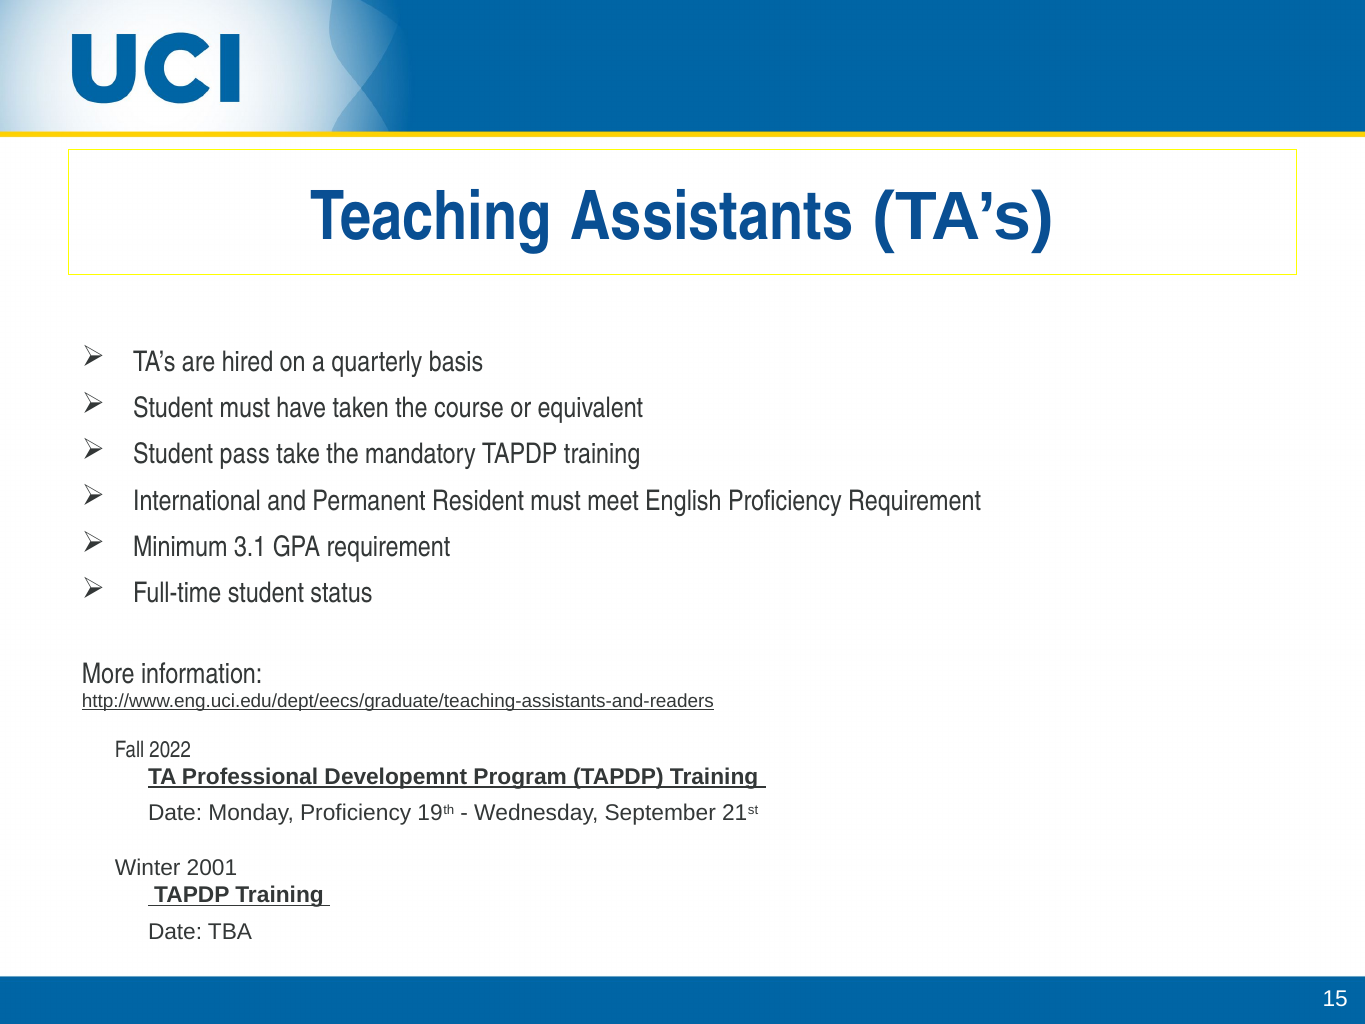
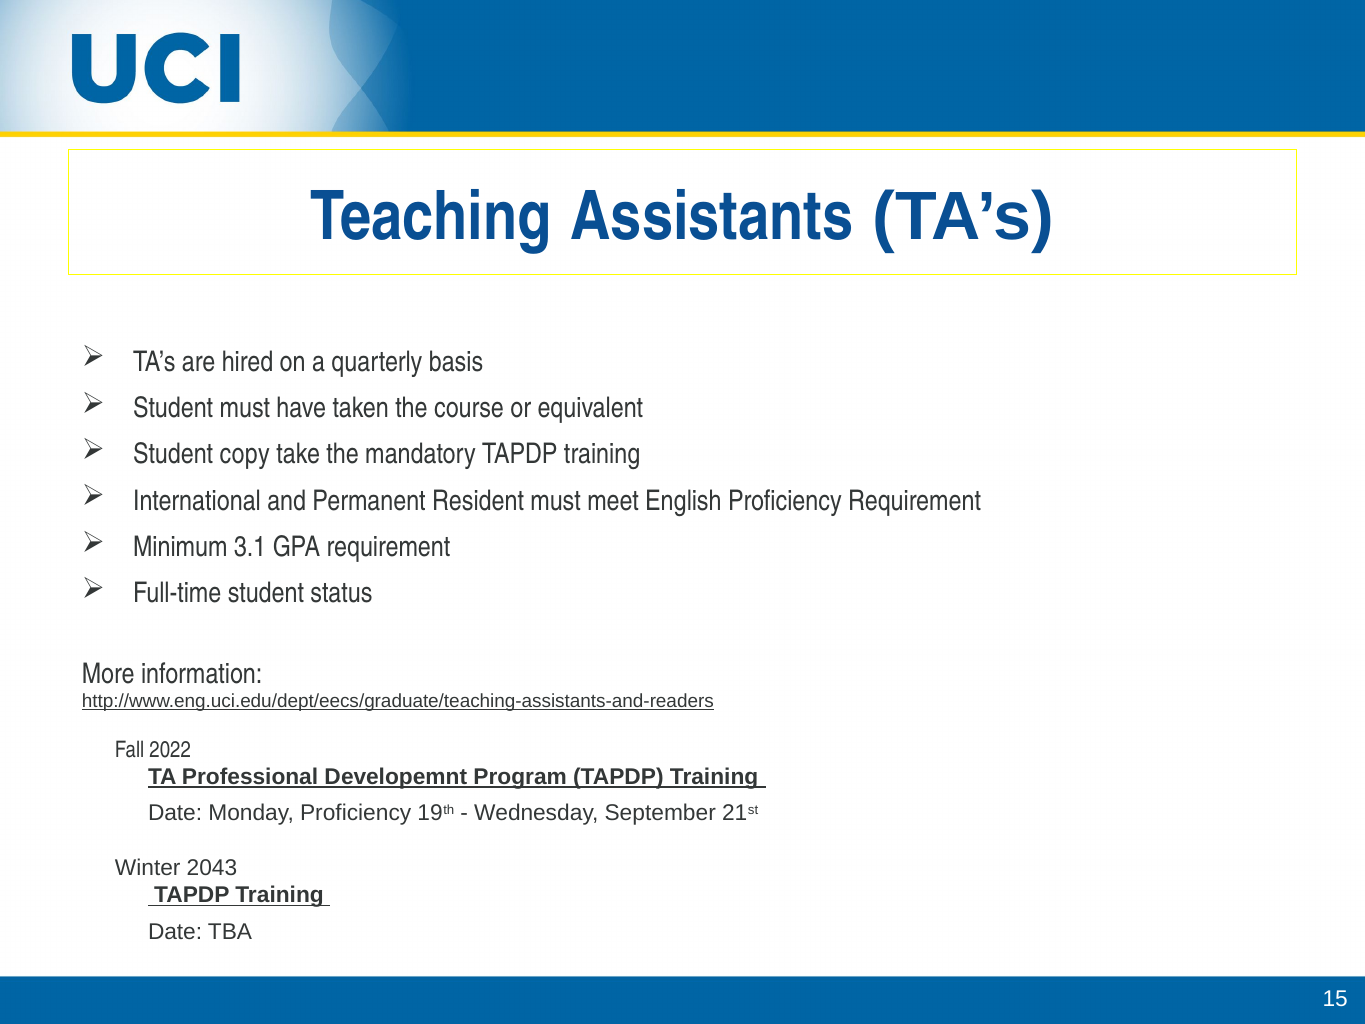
pass: pass -> copy
2001: 2001 -> 2043
